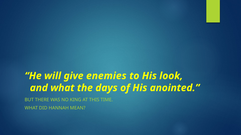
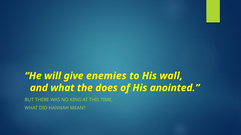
look: look -> wall
days: days -> does
